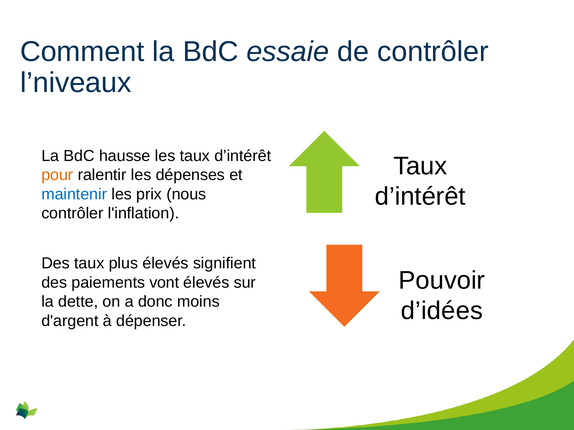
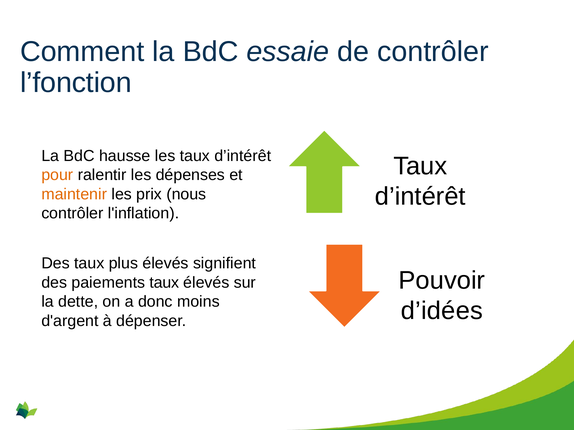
l’niveaux: l’niveaux -> l’fonction
maintenir colour: blue -> orange
paiements vont: vont -> taux
